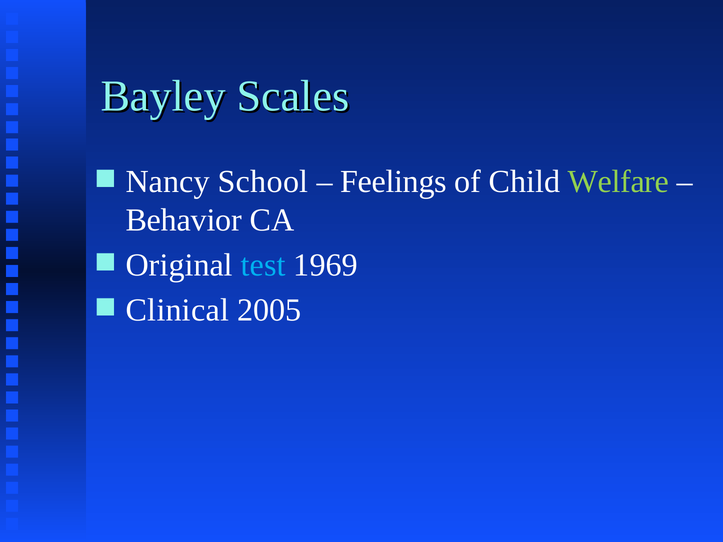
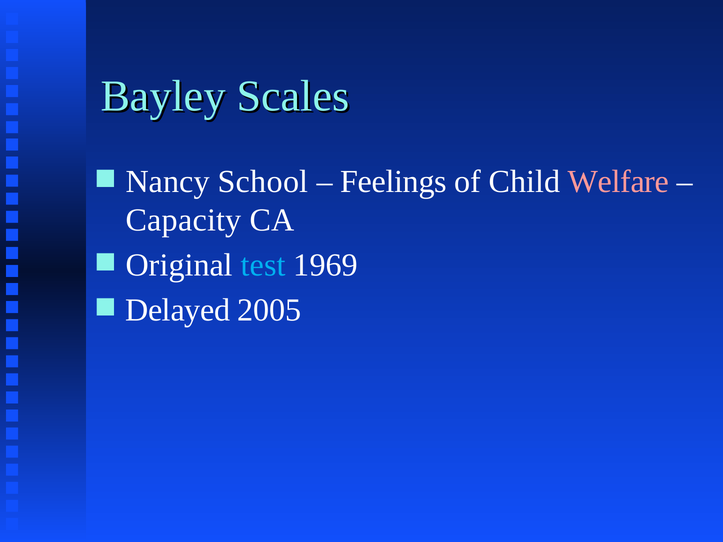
Welfare colour: light green -> pink
Behavior: Behavior -> Capacity
Clinical: Clinical -> Delayed
